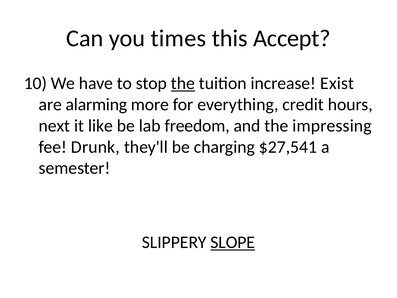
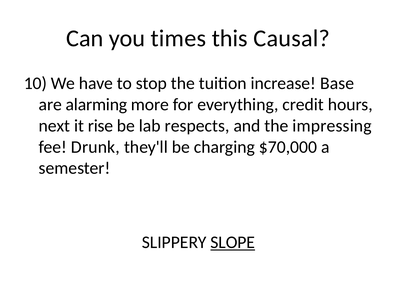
Accept: Accept -> Causal
the at (183, 83) underline: present -> none
Exist: Exist -> Base
like: like -> rise
freedom: freedom -> respects
$27,541: $27,541 -> $70,000
